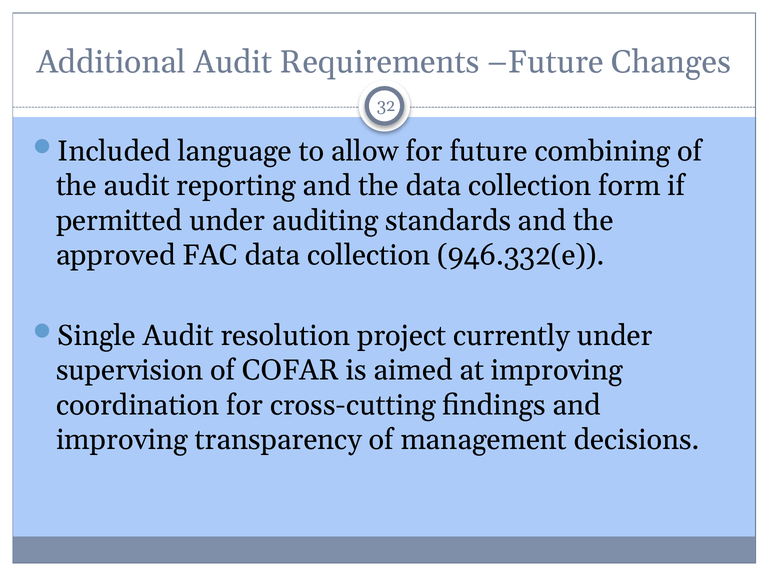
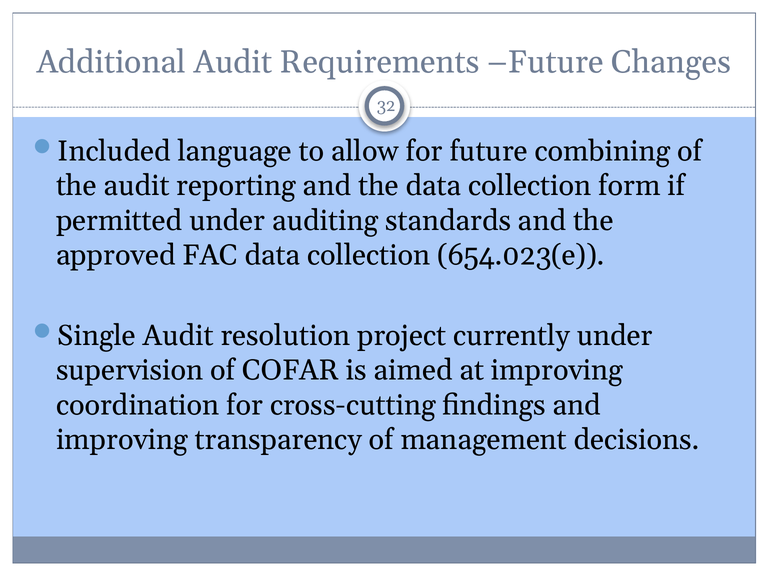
946.332(e: 946.332(e -> 654.023(e
